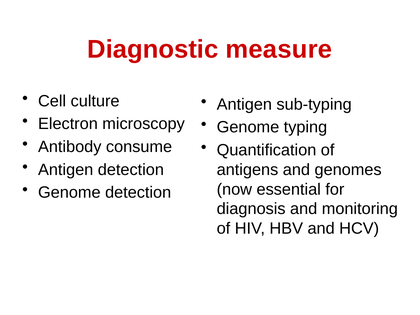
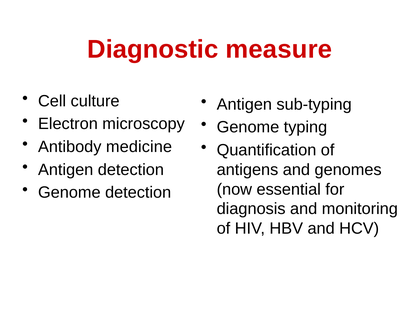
consume: consume -> medicine
